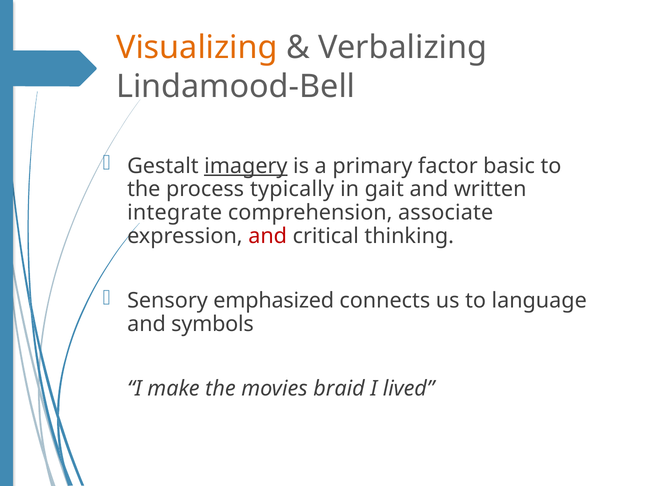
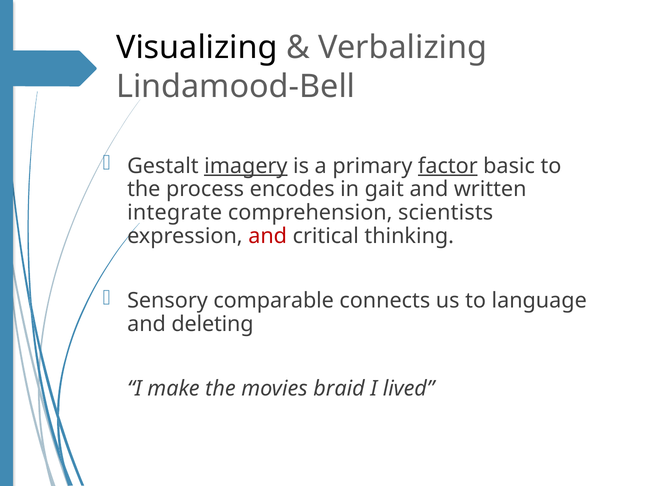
Visualizing colour: orange -> black
factor underline: none -> present
typically: typically -> encodes
associate: associate -> scientists
emphasized: emphasized -> comparable
symbols: symbols -> deleting
